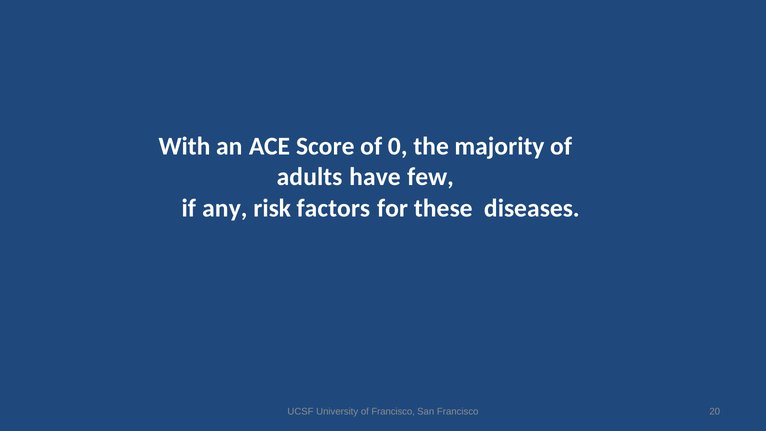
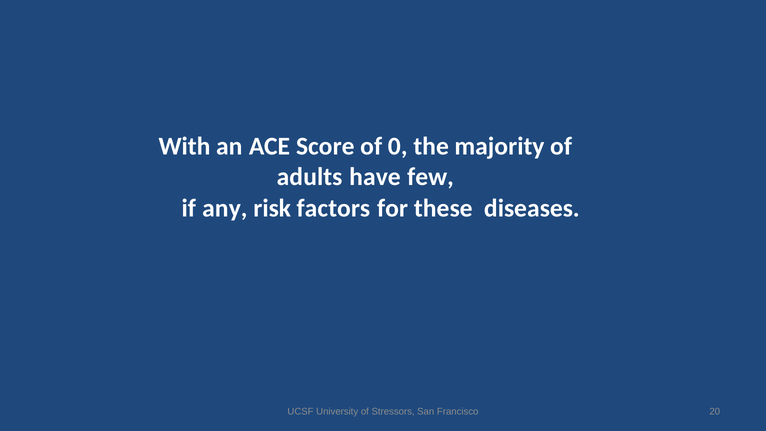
of Francisco: Francisco -> Stressors
